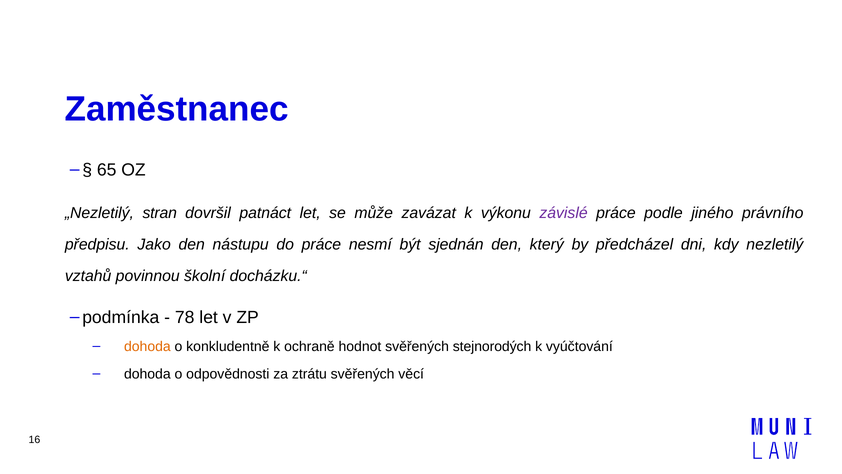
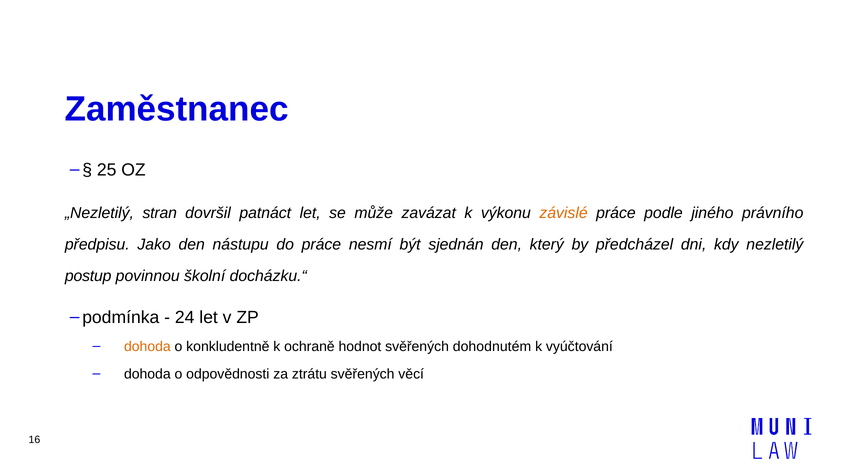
65: 65 -> 25
závislé colour: purple -> orange
vztahů: vztahů -> postup
78: 78 -> 24
stejnorodých: stejnorodých -> dohodnutém
